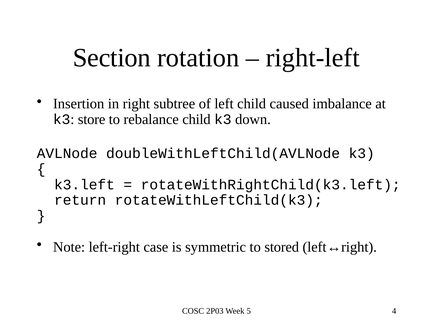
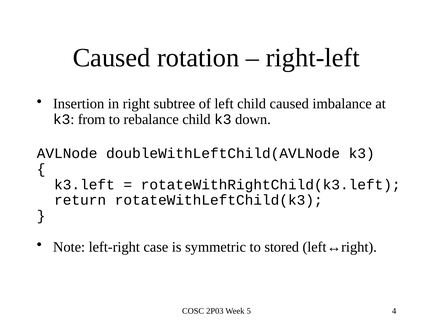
Section at (112, 58): Section -> Caused
store: store -> from
